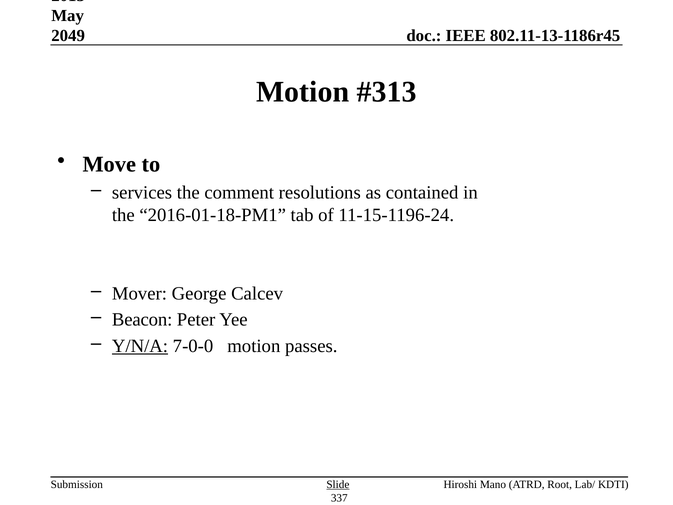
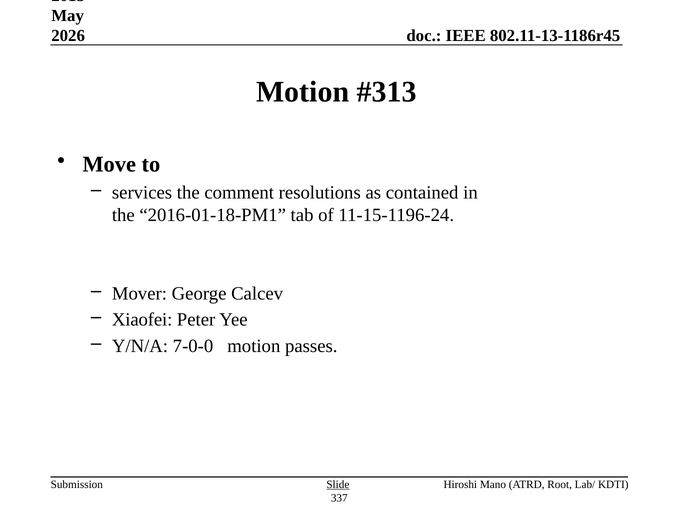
2049: 2049 -> 2026
Beacon: Beacon -> Xiaofei
Y/N/A underline: present -> none
